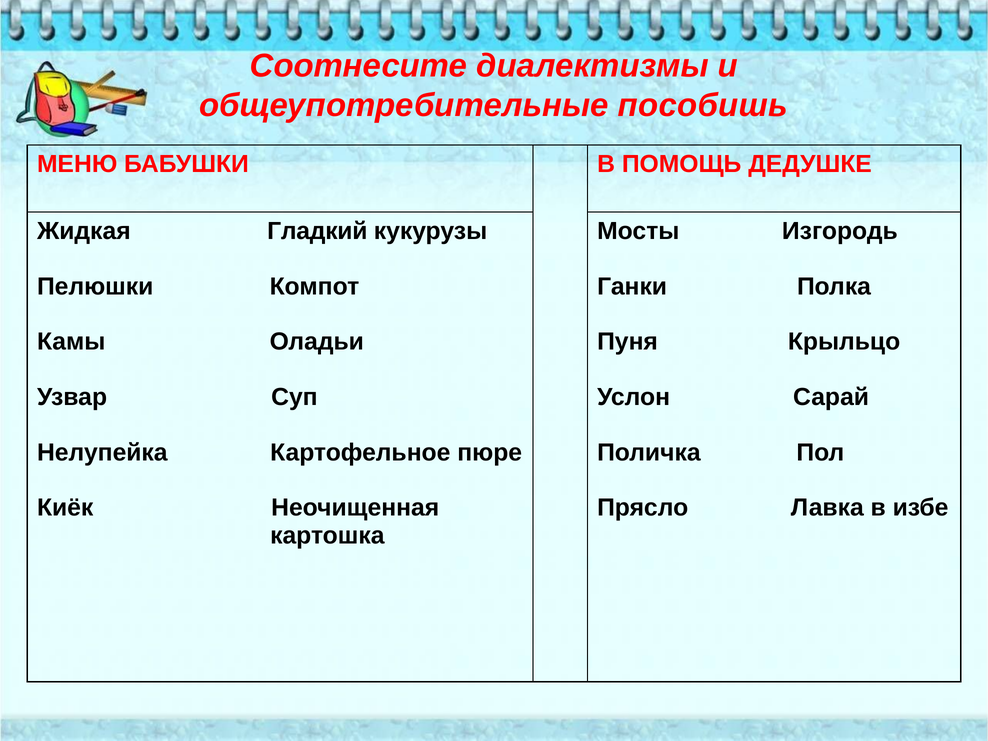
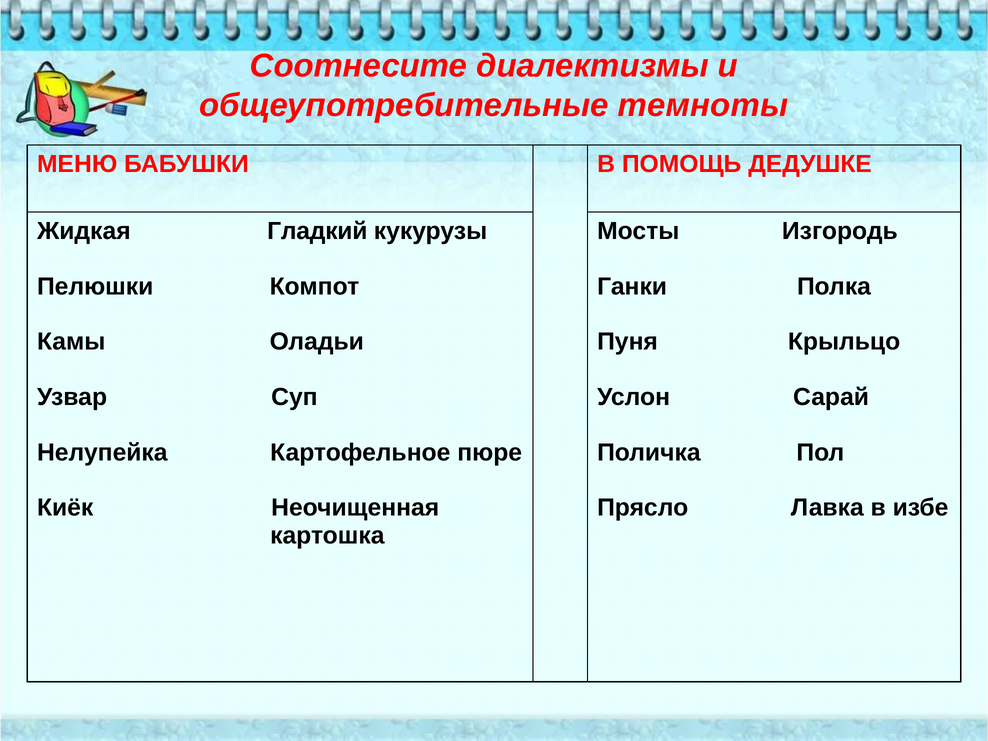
пособишь: пособишь -> темноты
